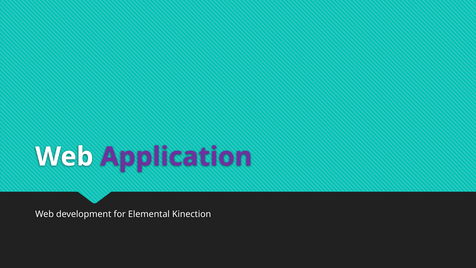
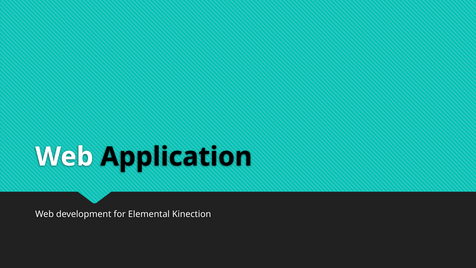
Application colour: purple -> black
